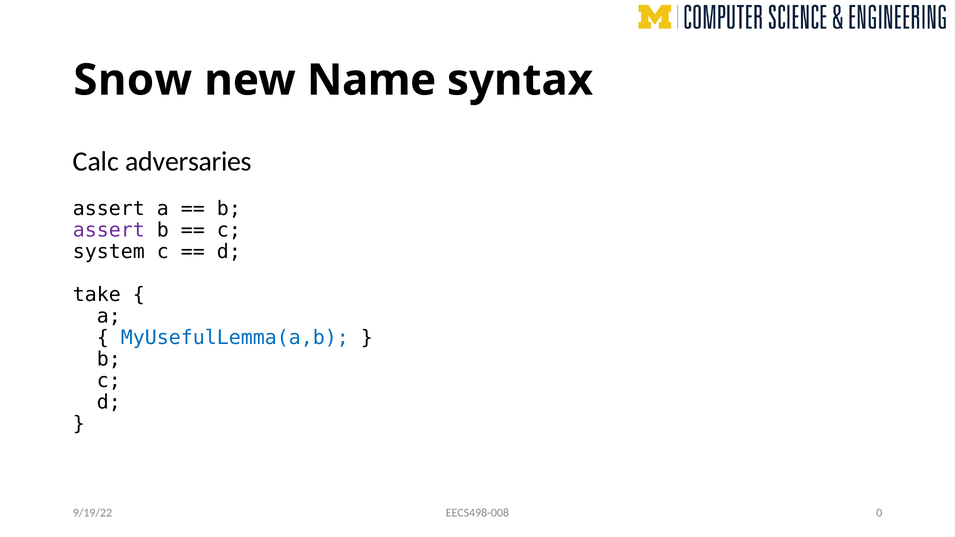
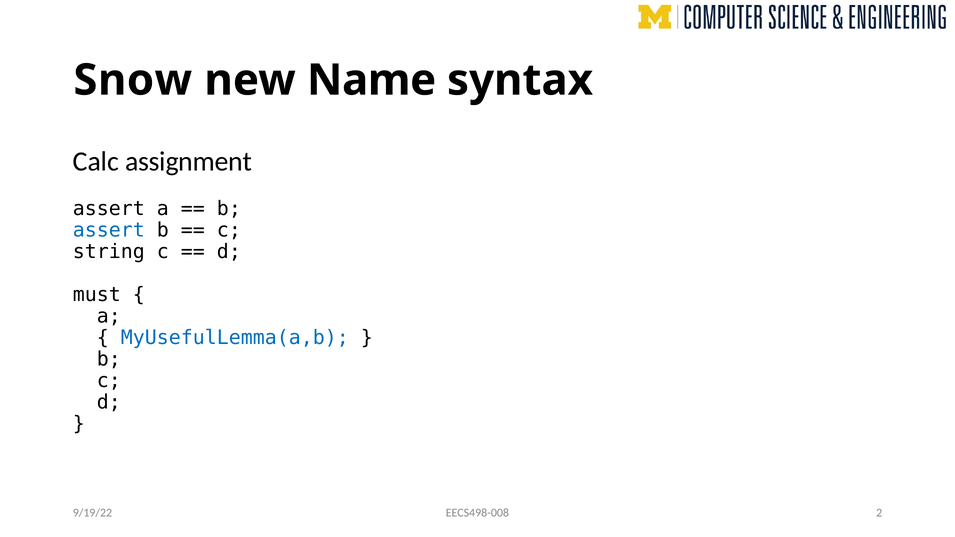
adversaries: adversaries -> assignment
assert at (109, 230) colour: purple -> blue
system: system -> string
take: take -> must
0: 0 -> 2
